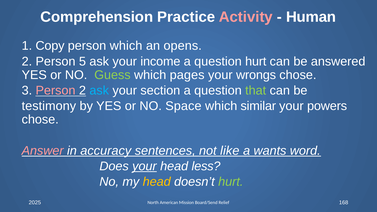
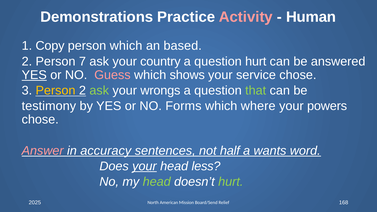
Comprehension: Comprehension -> Demonstrations
opens: opens -> based
5: 5 -> 7
income: income -> country
YES at (34, 75) underline: none -> present
Guess colour: light green -> pink
pages: pages -> shows
wrongs: wrongs -> service
Person at (56, 90) colour: pink -> yellow
ask at (99, 90) colour: light blue -> light green
section: section -> wrongs
Space: Space -> Forms
similar: similar -> where
like: like -> half
head at (157, 182) colour: yellow -> light green
